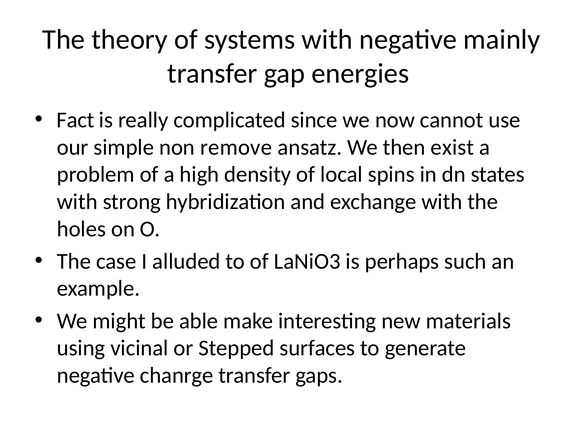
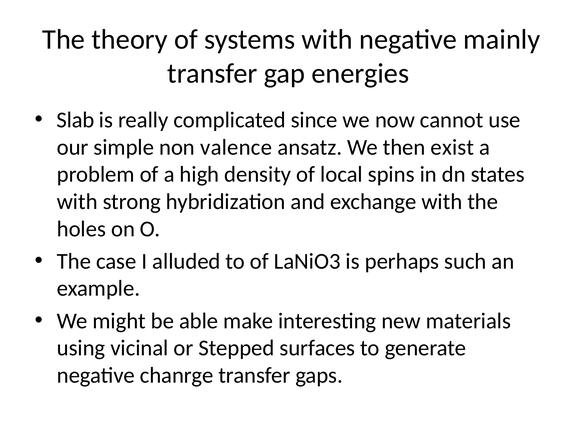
Fact: Fact -> Slab
remove: remove -> valence
